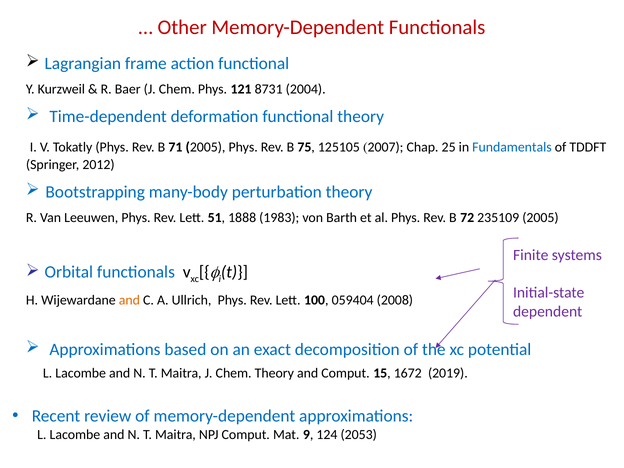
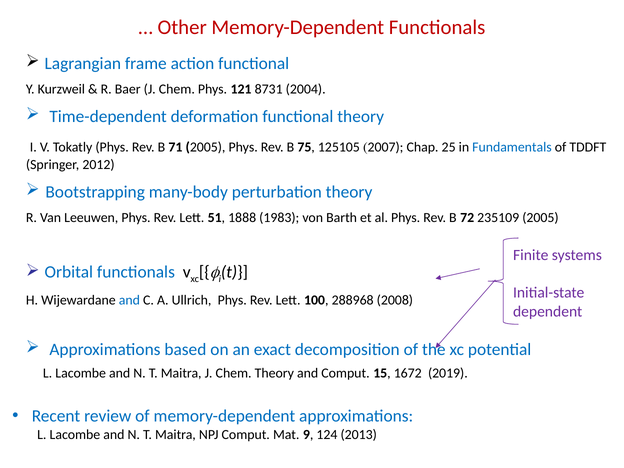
and at (129, 300) colour: orange -> blue
059404: 059404 -> 288968
2053: 2053 -> 2013
